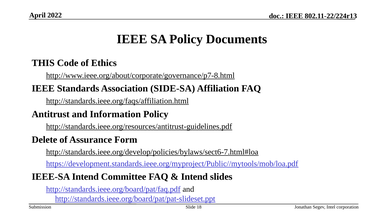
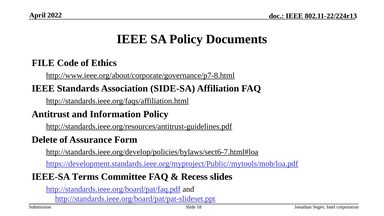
THIS: THIS -> FILE
IEEE-SA Intend: Intend -> Terms
Intend at (194, 177): Intend -> Recess
